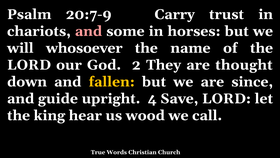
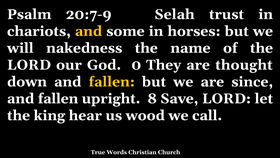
Carry: Carry -> Selah
and at (89, 31) colour: pink -> yellow
whosoever: whosoever -> nakedness
2: 2 -> 0
guide at (58, 98): guide -> fallen
4: 4 -> 8
